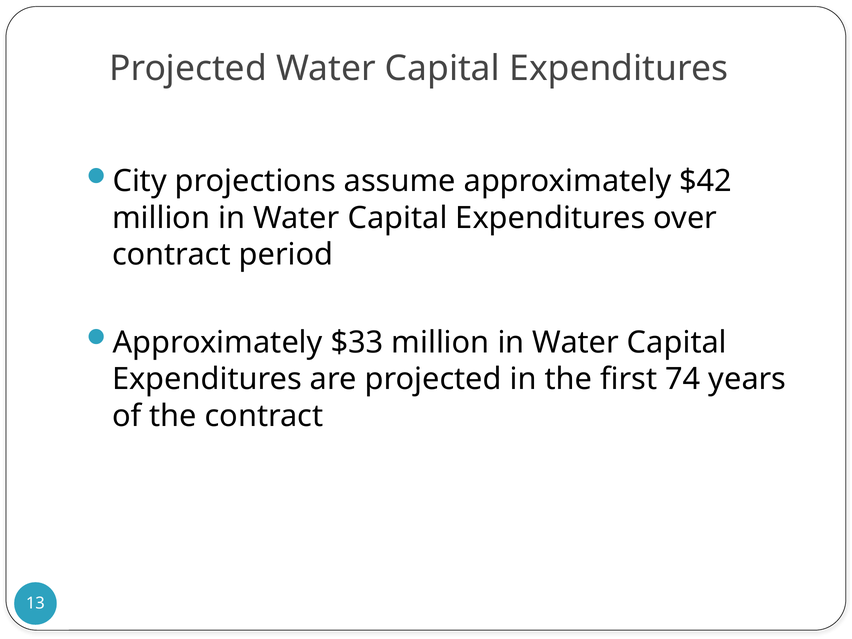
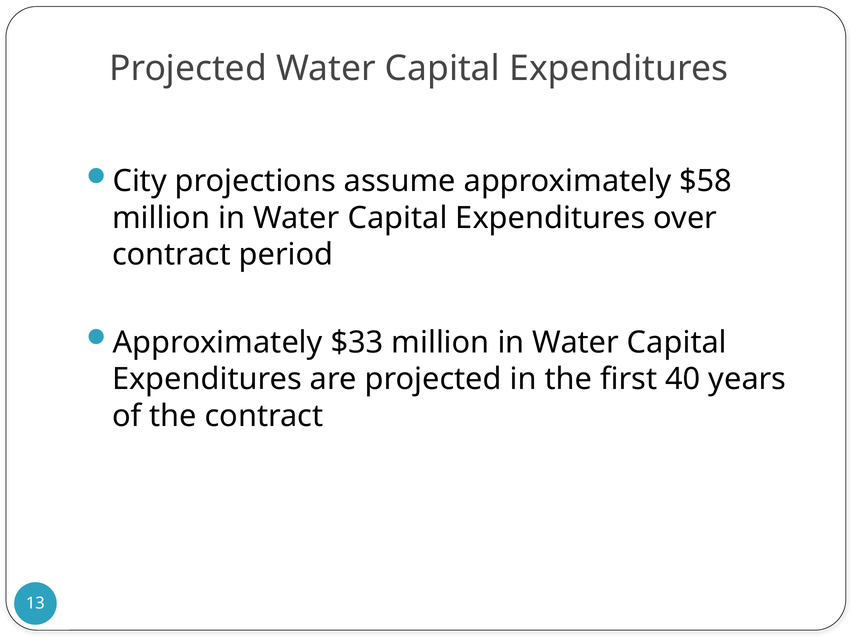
$42: $42 -> $58
74: 74 -> 40
